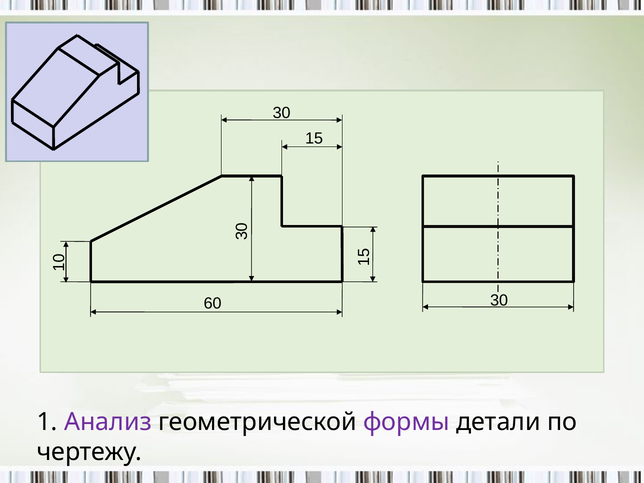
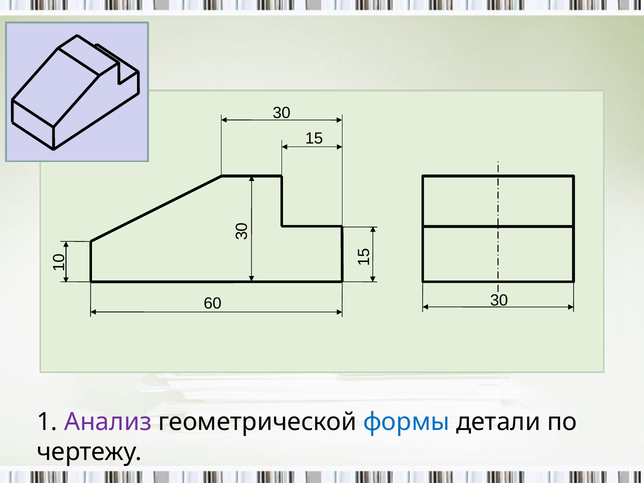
формы colour: purple -> blue
